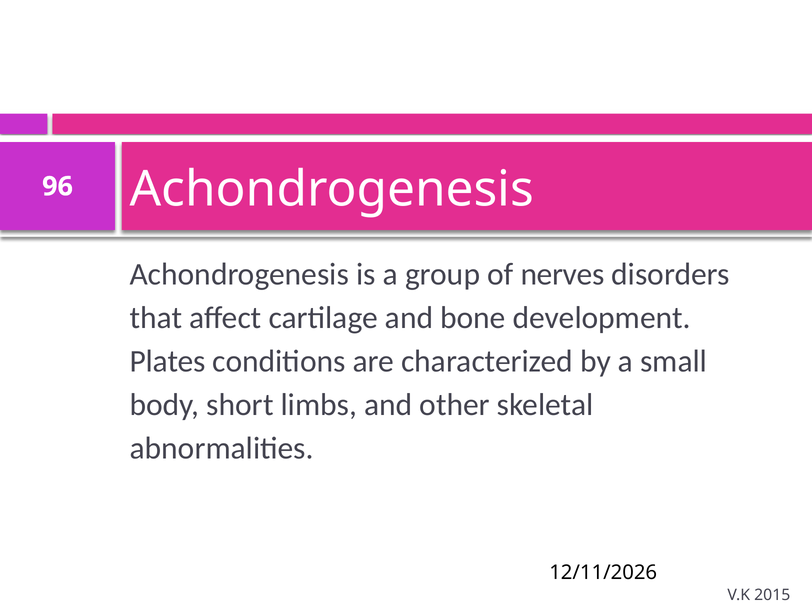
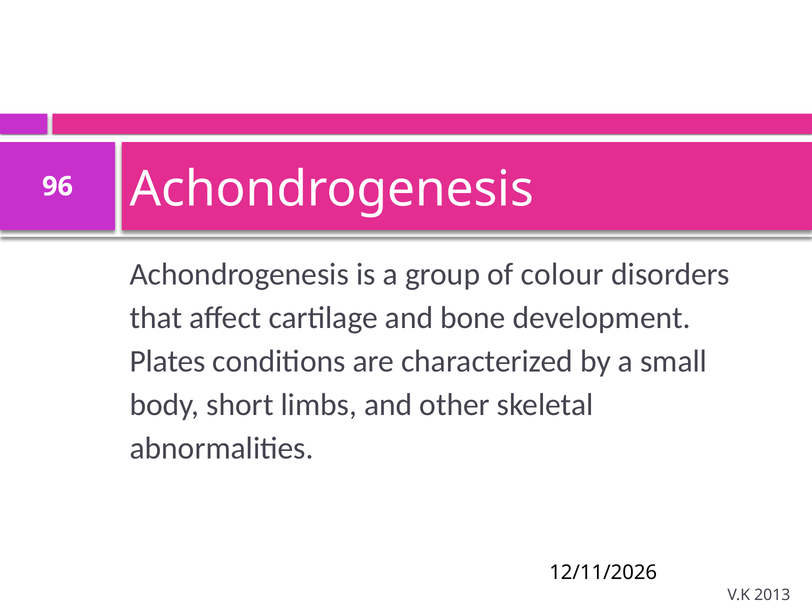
nerves: nerves -> colour
2015: 2015 -> 2013
